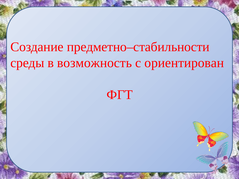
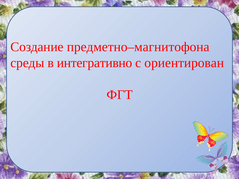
предметно–стабильности: предметно–стабильности -> предметно–магнитофона
возможность: возможность -> интегративно
